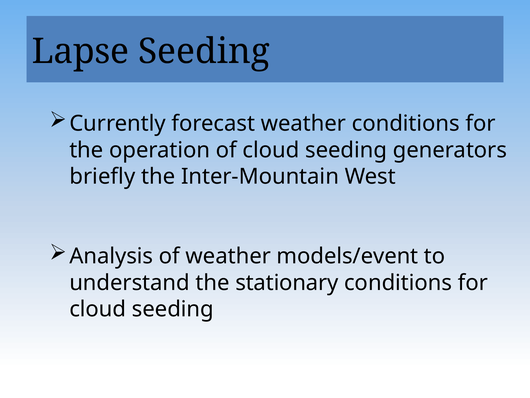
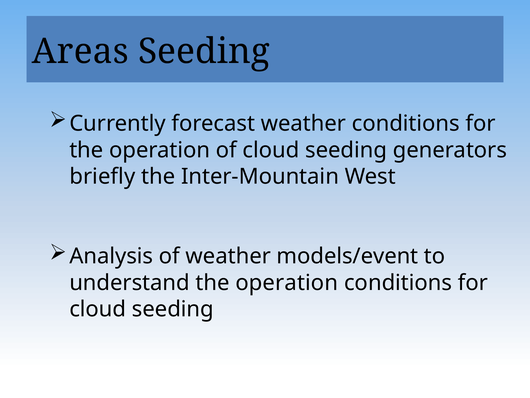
Lapse: Lapse -> Areas
understand the stationary: stationary -> operation
